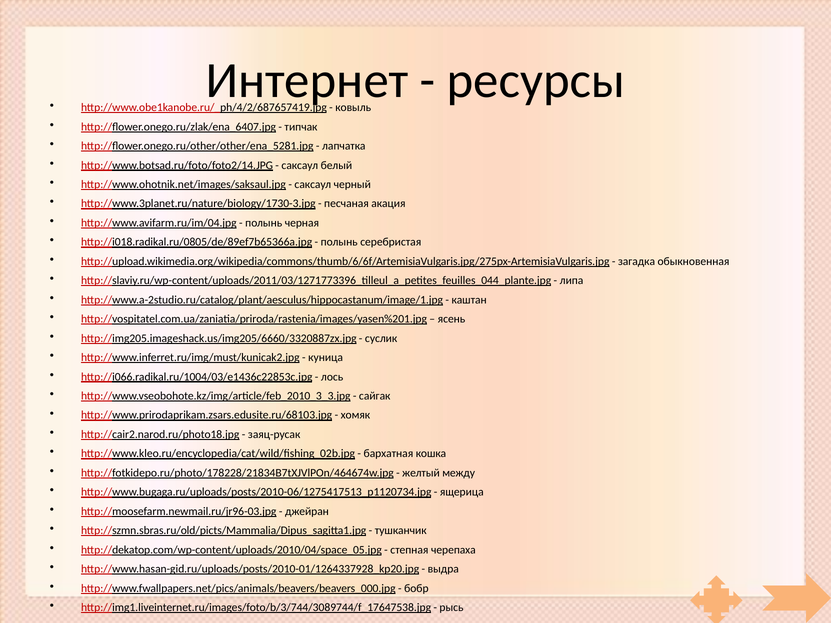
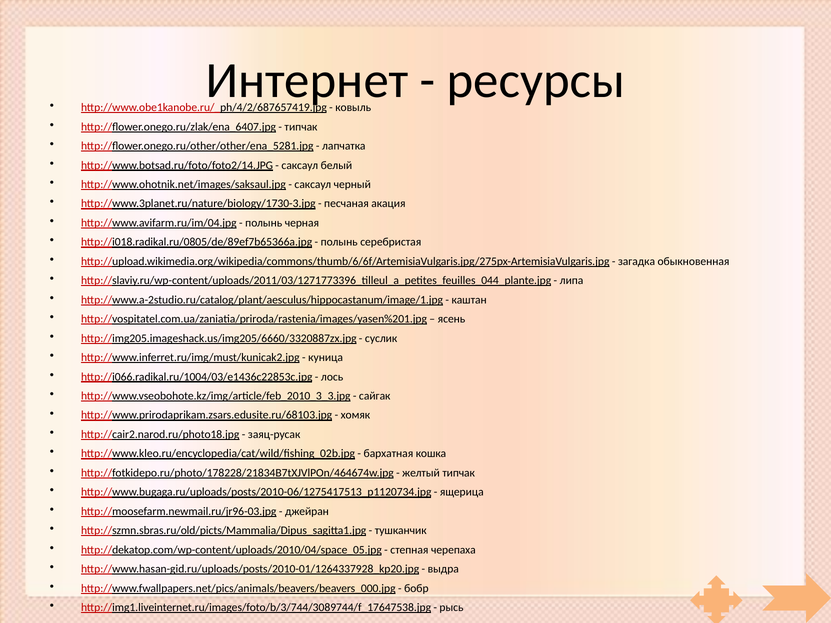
желтый между: между -> типчак
